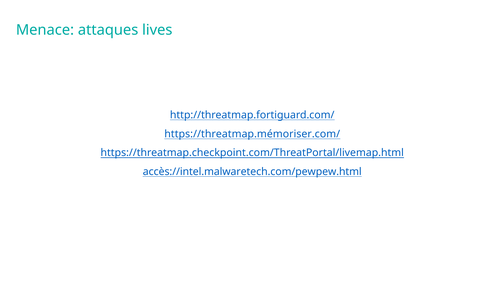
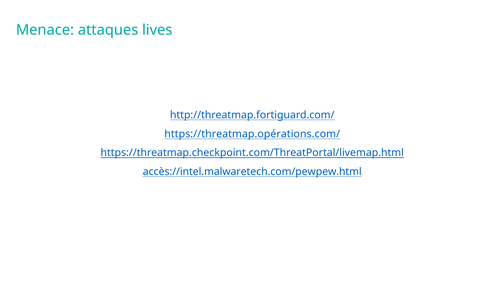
https://threatmap.mémoriser.com/: https://threatmap.mémoriser.com/ -> https://threatmap.opérations.com/
